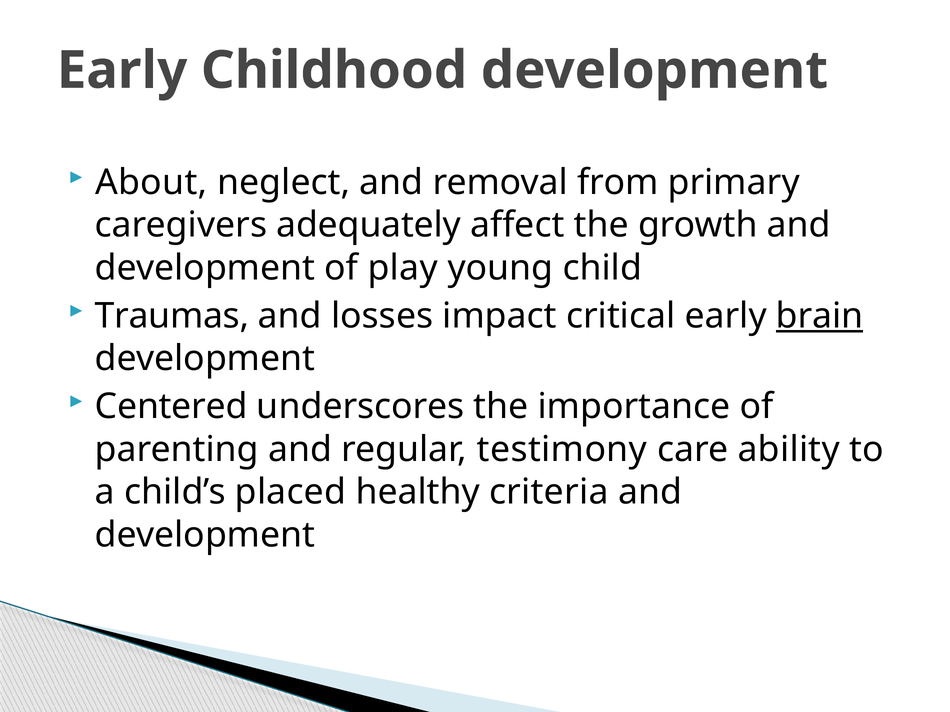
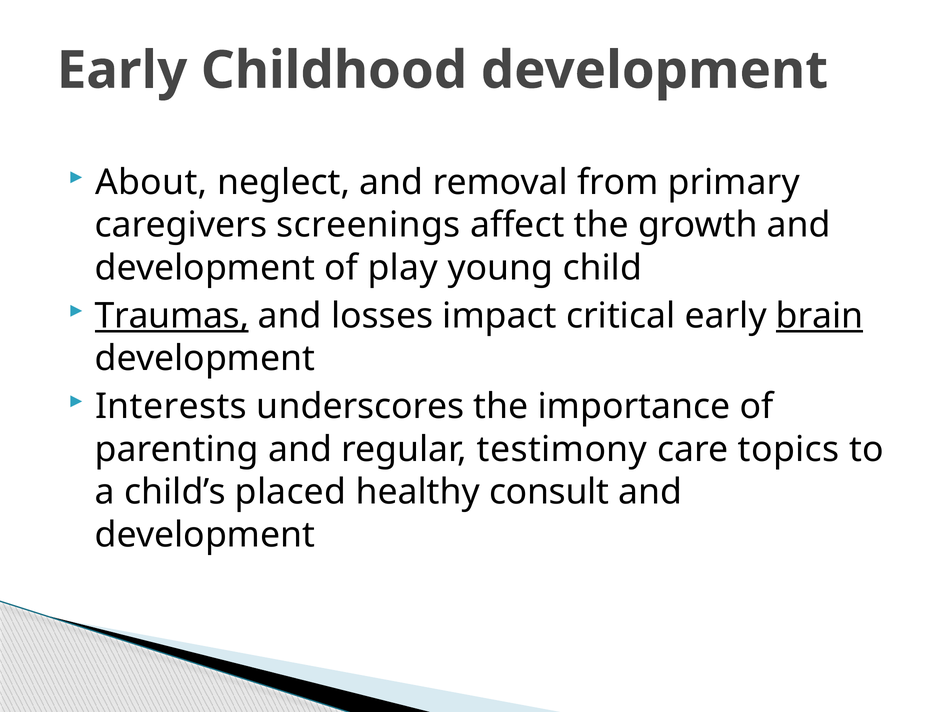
adequately: adequately -> screenings
Traumas underline: none -> present
Centered: Centered -> Interests
ability: ability -> topics
criteria: criteria -> consult
